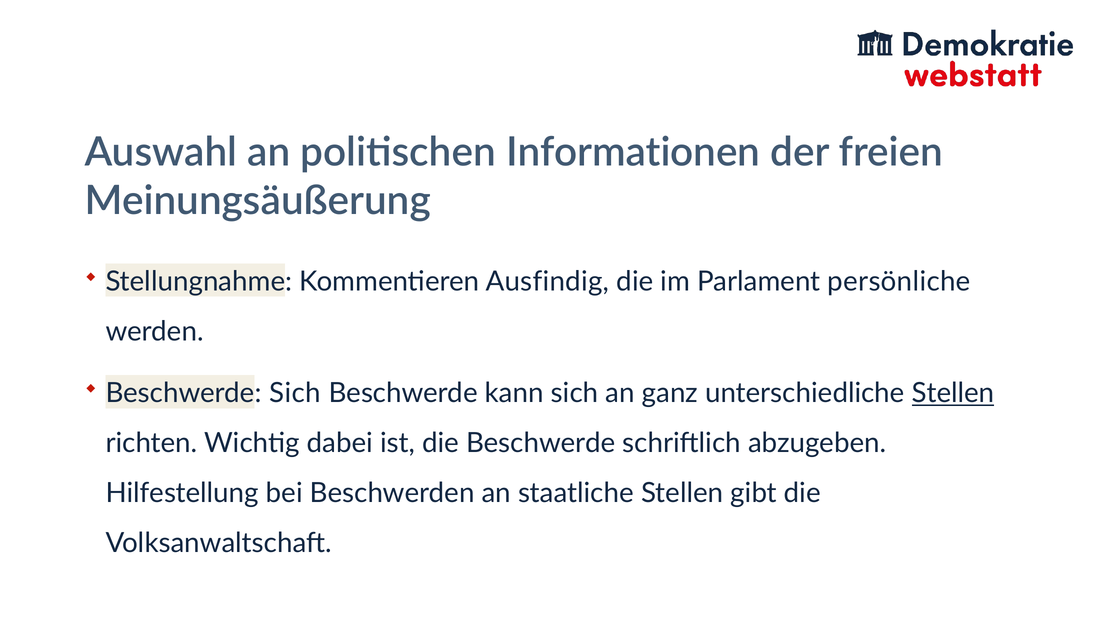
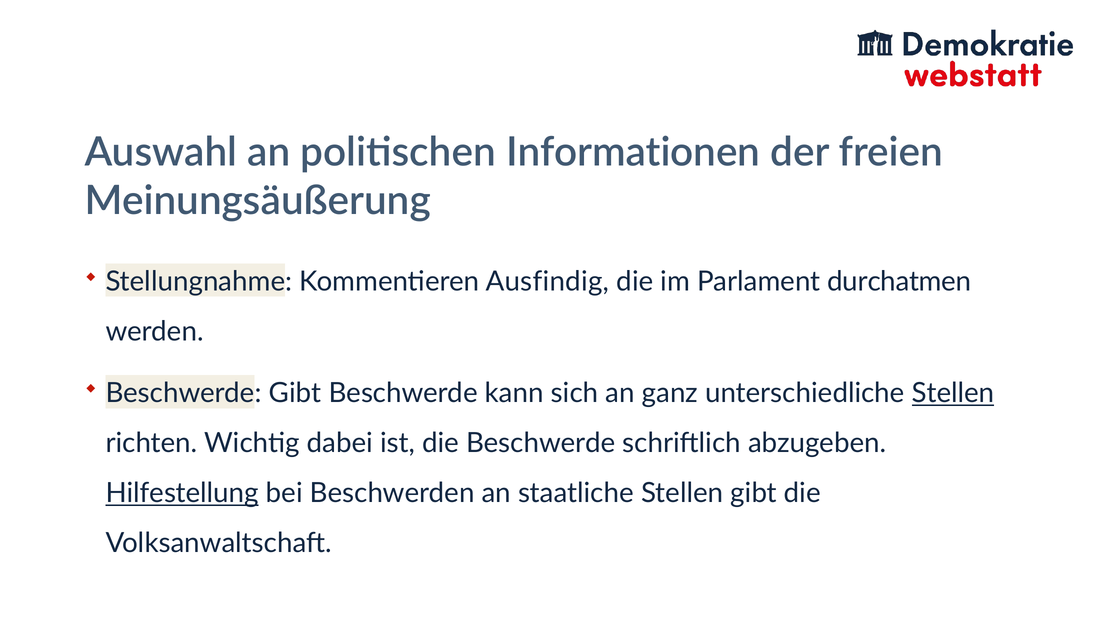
persönliche: persönliche -> durchatmen
Beschwerde Sich: Sich -> Gibt
Hilfestellung underline: none -> present
